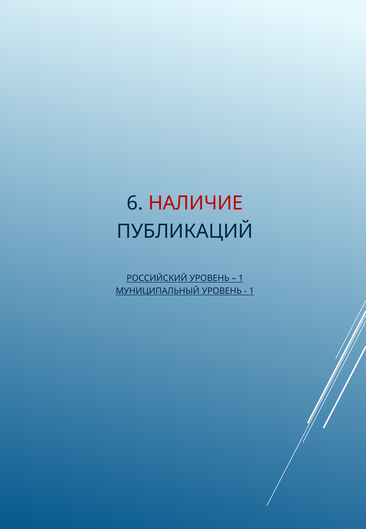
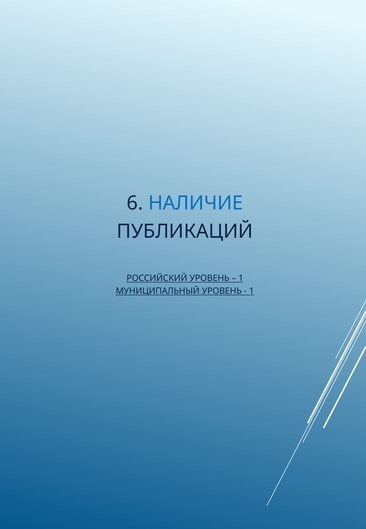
НАЛИЧИЕ colour: red -> blue
